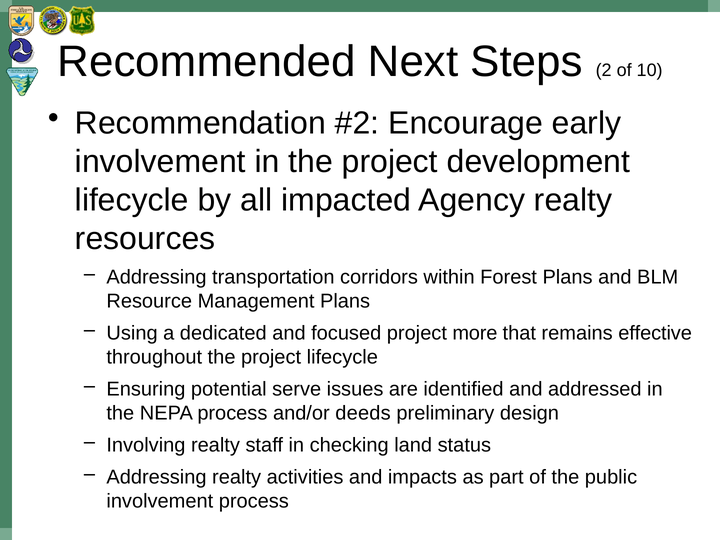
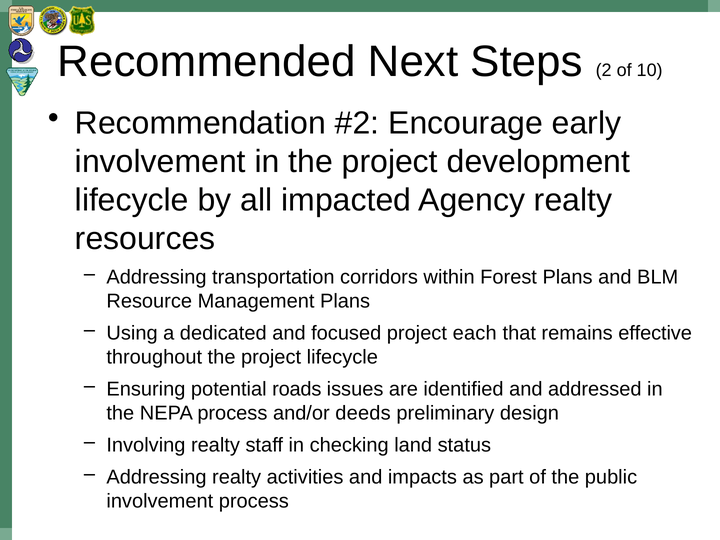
more: more -> each
serve: serve -> roads
